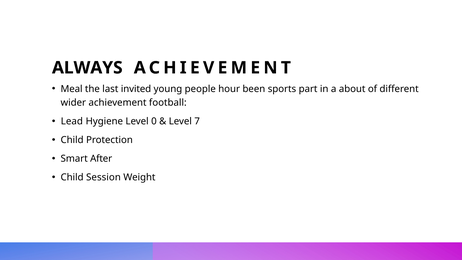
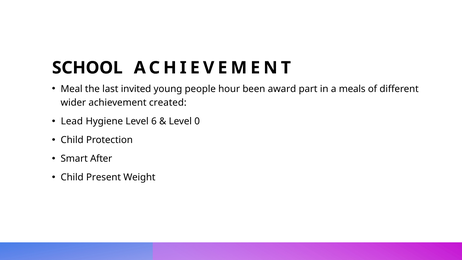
ALWAYS: ALWAYS -> SCHOOL
sports: sports -> award
about: about -> meals
football: football -> created
0: 0 -> 6
7: 7 -> 0
Session: Session -> Present
